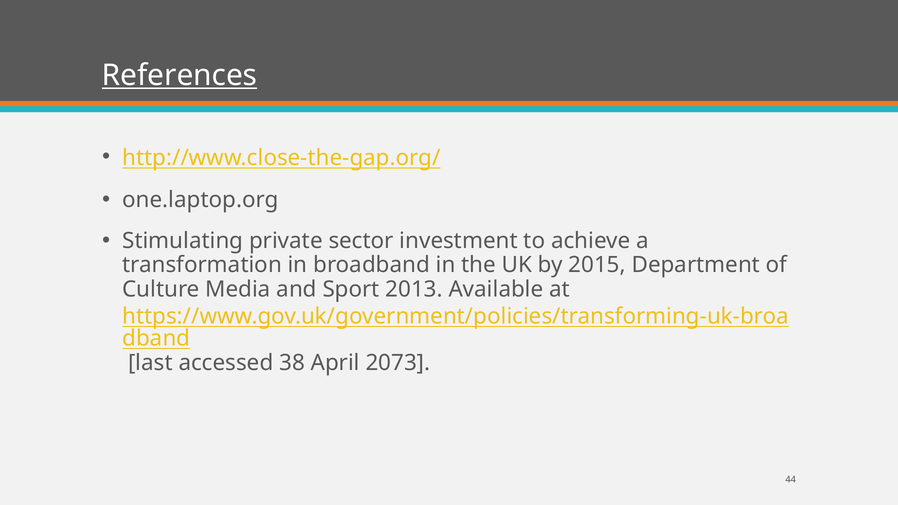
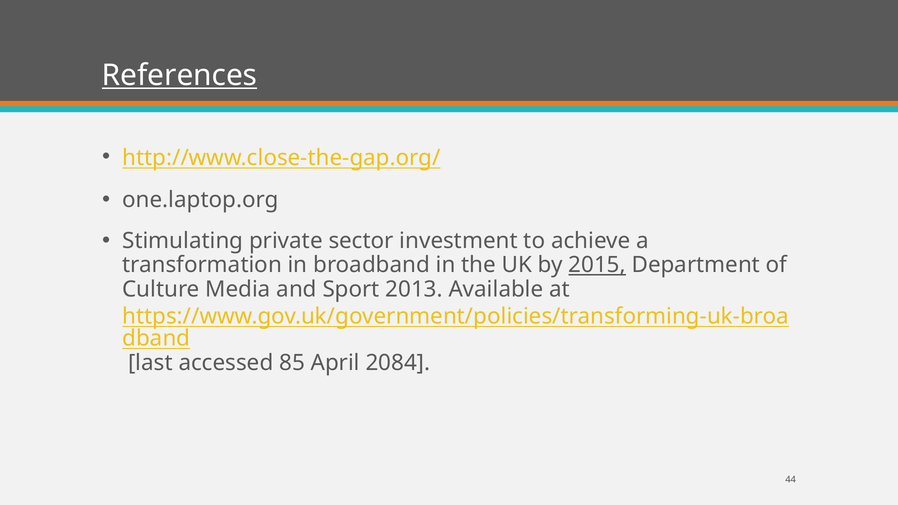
2015 underline: none -> present
38: 38 -> 85
2073: 2073 -> 2084
